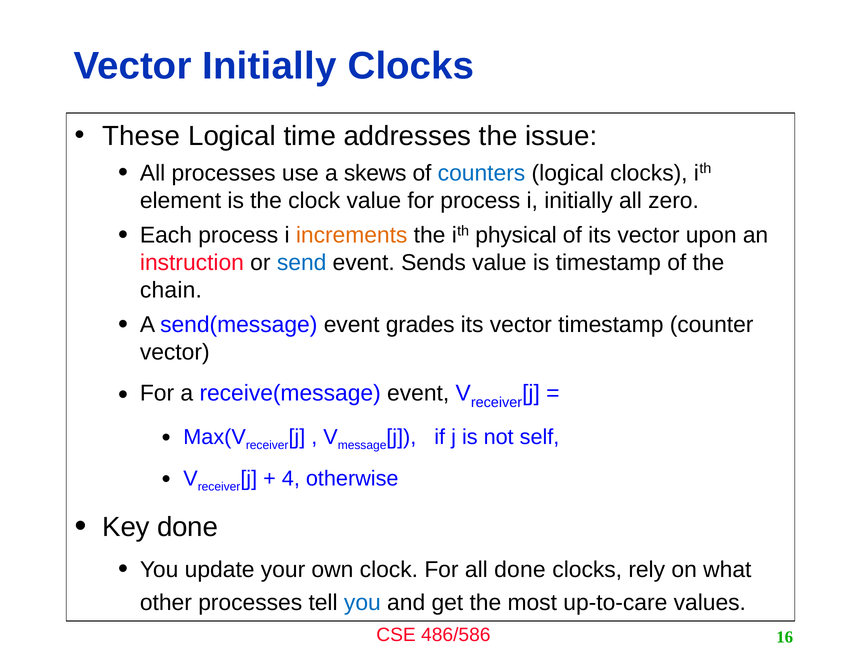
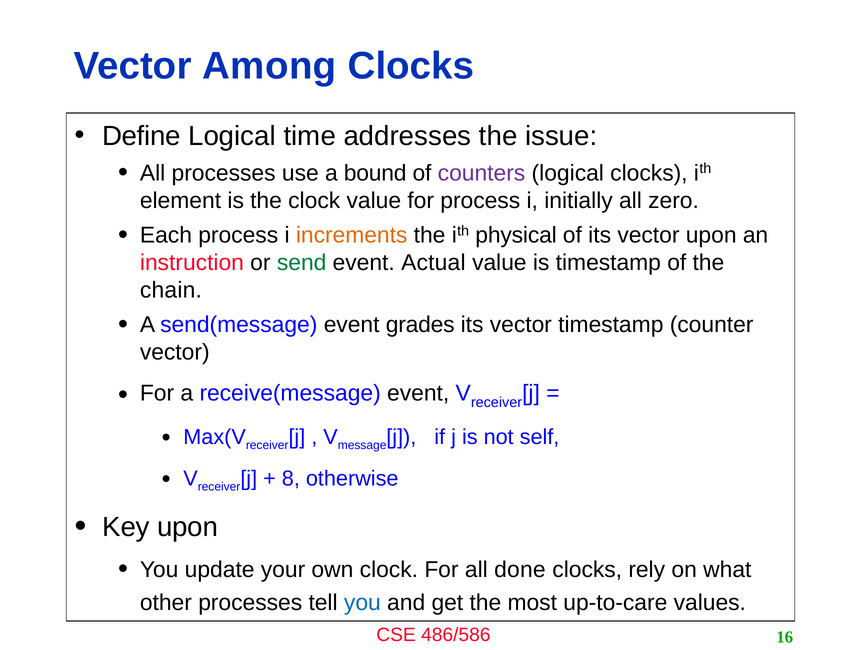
Vector Initially: Initially -> Among
These: These -> Define
skews: skews -> bound
counters colour: blue -> purple
send colour: blue -> green
Sends: Sends -> Actual
4: 4 -> 8
Key done: done -> upon
